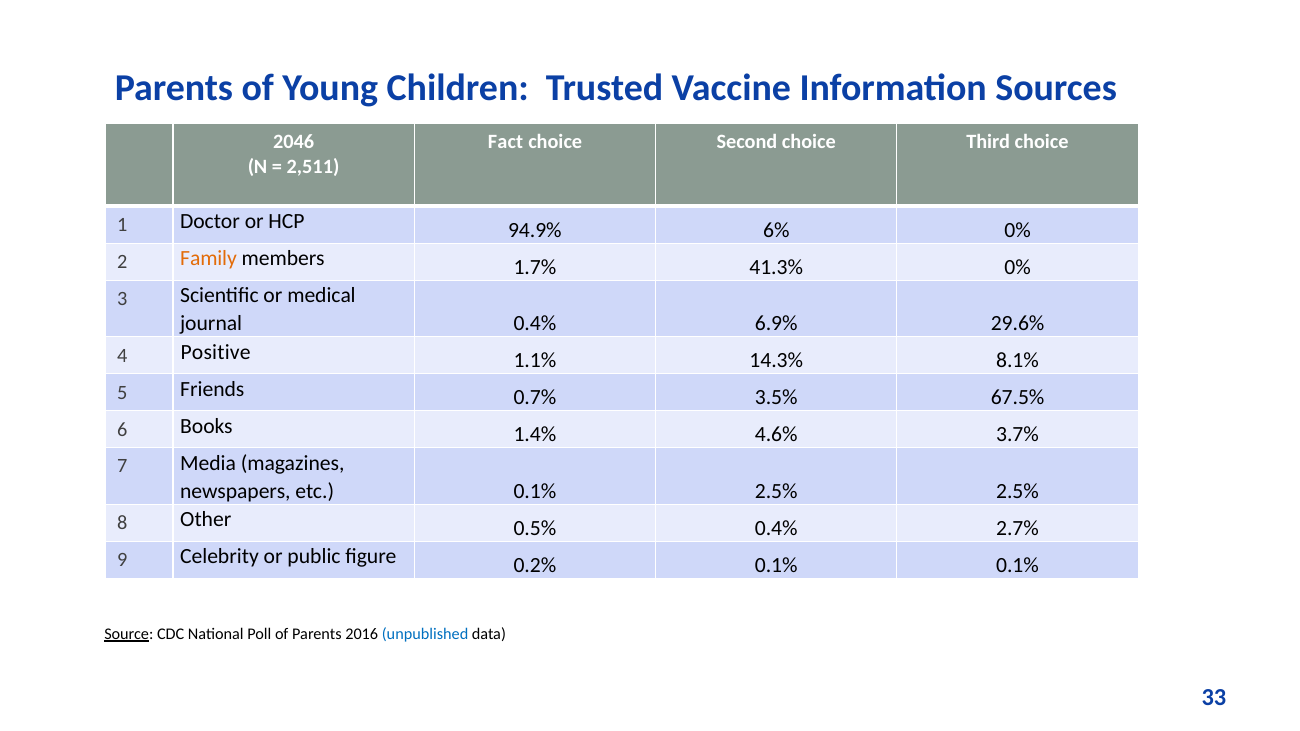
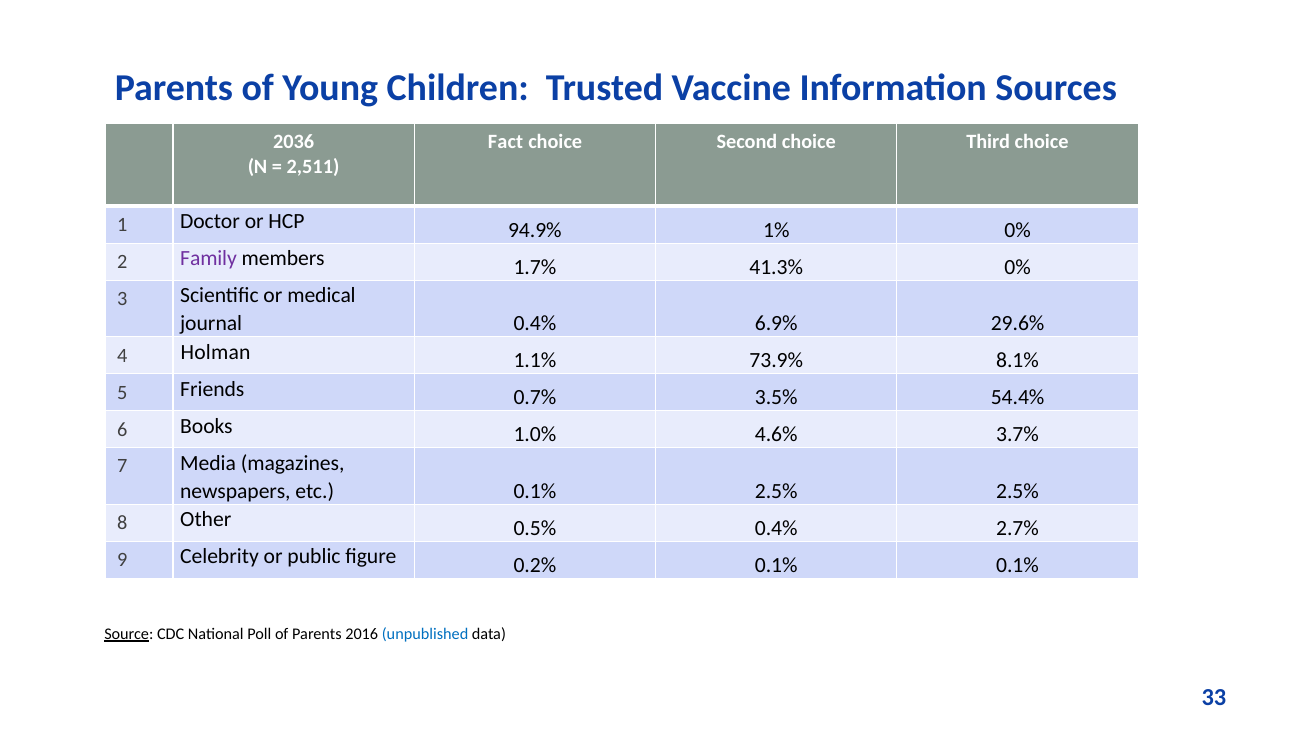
2046: 2046 -> 2036
6%: 6% -> 1%
Family colour: orange -> purple
Positive: Positive -> Holman
14.3%: 14.3% -> 73.9%
67.5%: 67.5% -> 54.4%
1.4%: 1.4% -> 1.0%
